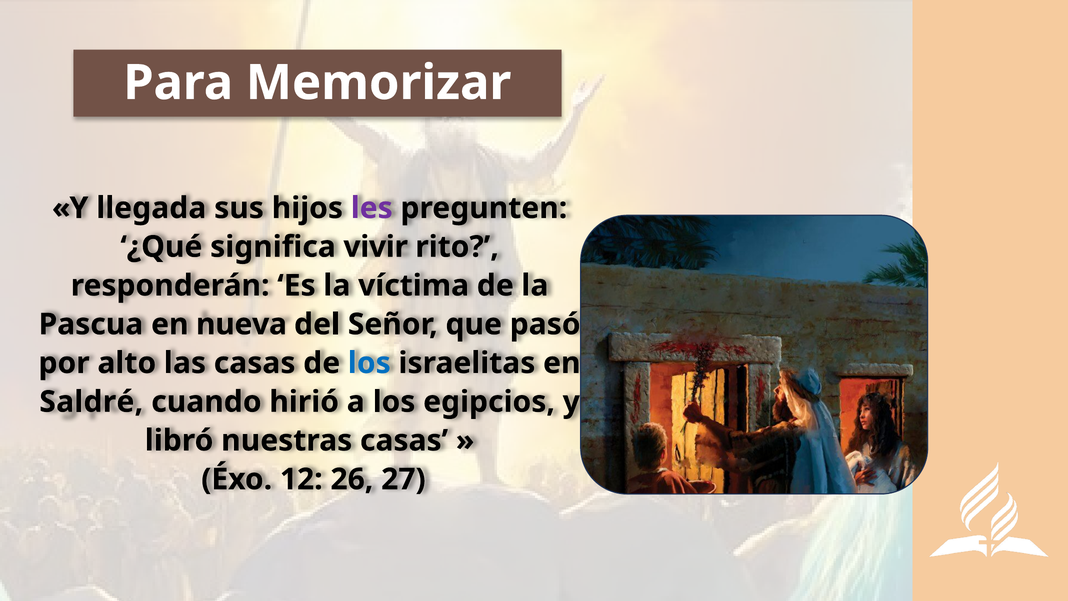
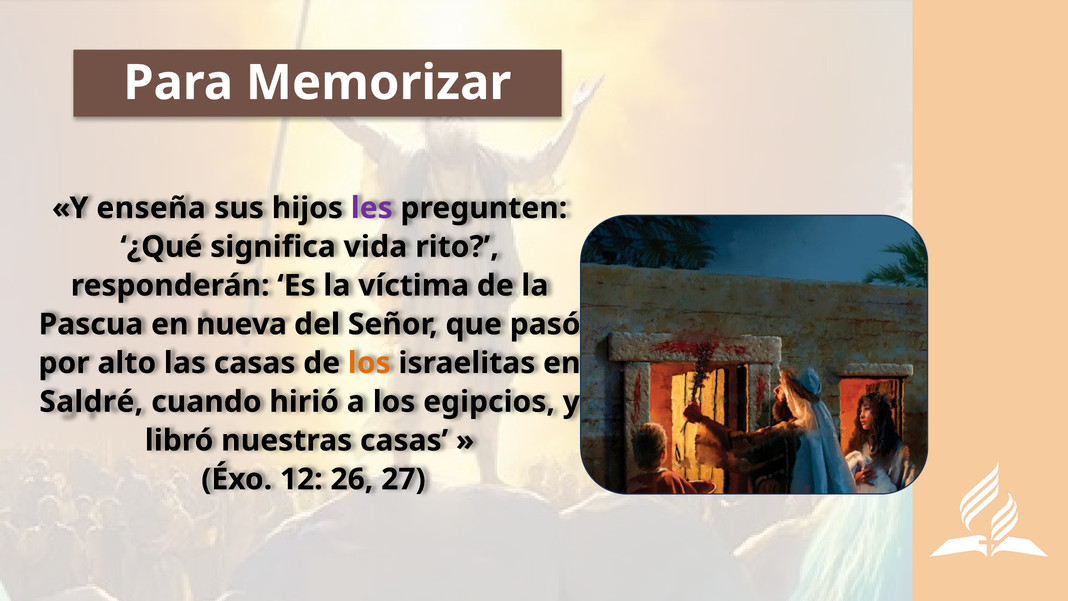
llegada: llegada -> enseña
vivir: vivir -> vida
los at (369, 363) colour: blue -> orange
